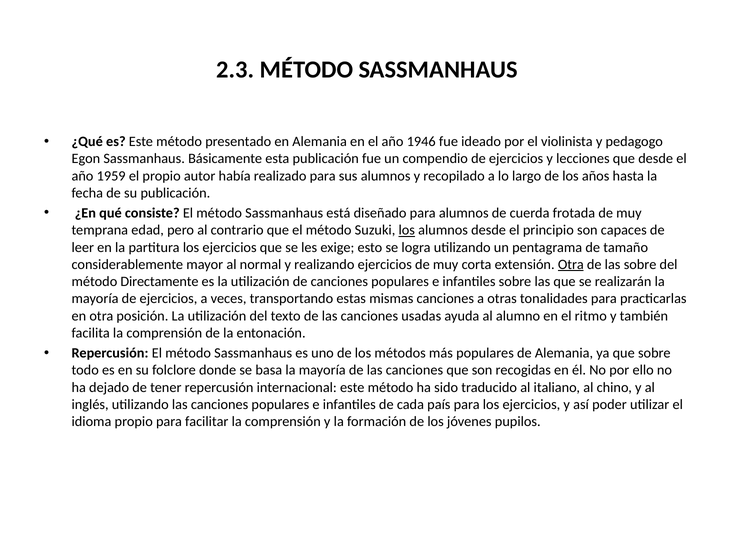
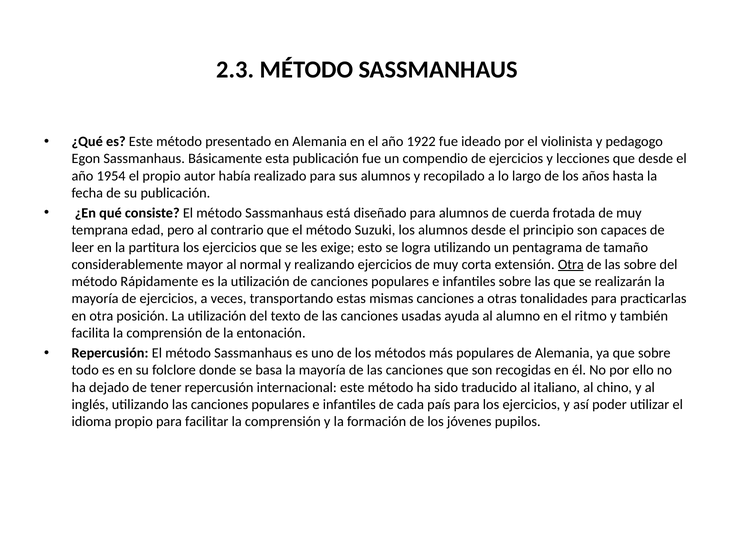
1946: 1946 -> 1922
1959: 1959 -> 1954
los at (407, 230) underline: present -> none
Directamente: Directamente -> Rápidamente
